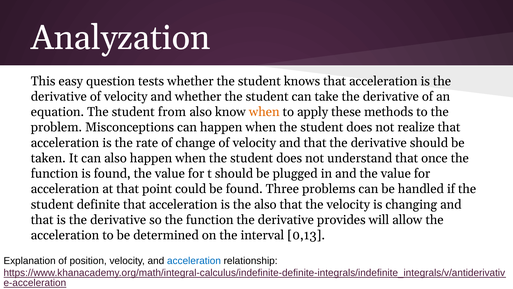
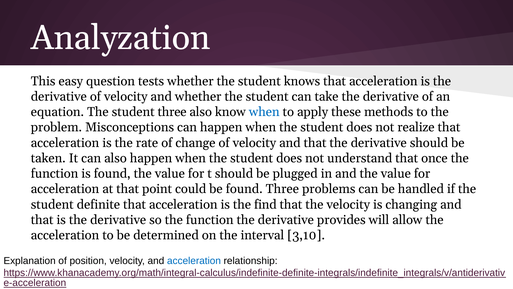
student from: from -> three
when at (264, 112) colour: orange -> blue
the also: also -> find
0,13: 0,13 -> 3,10
